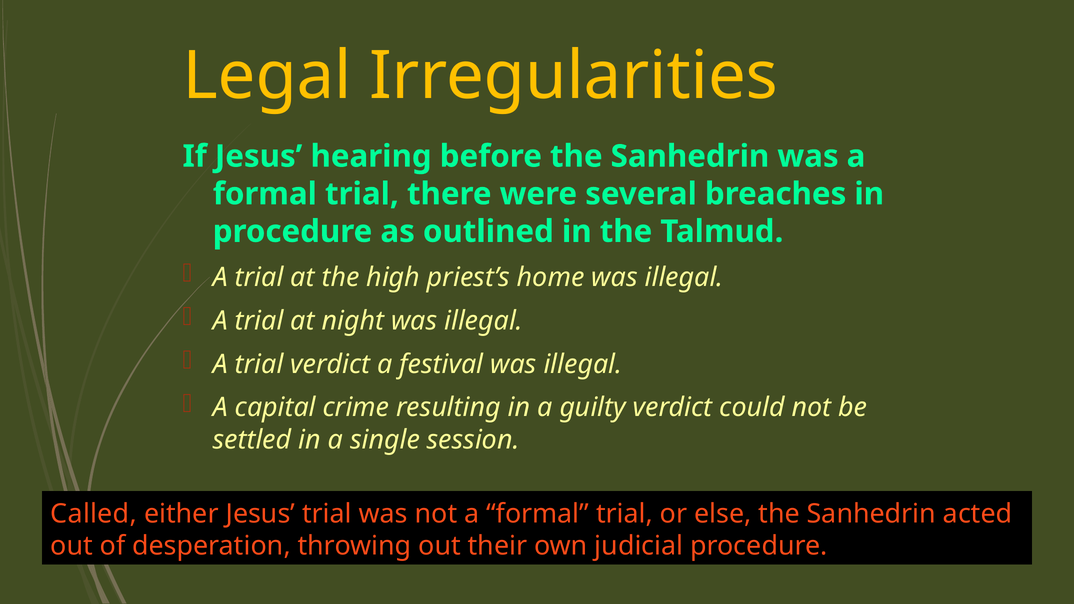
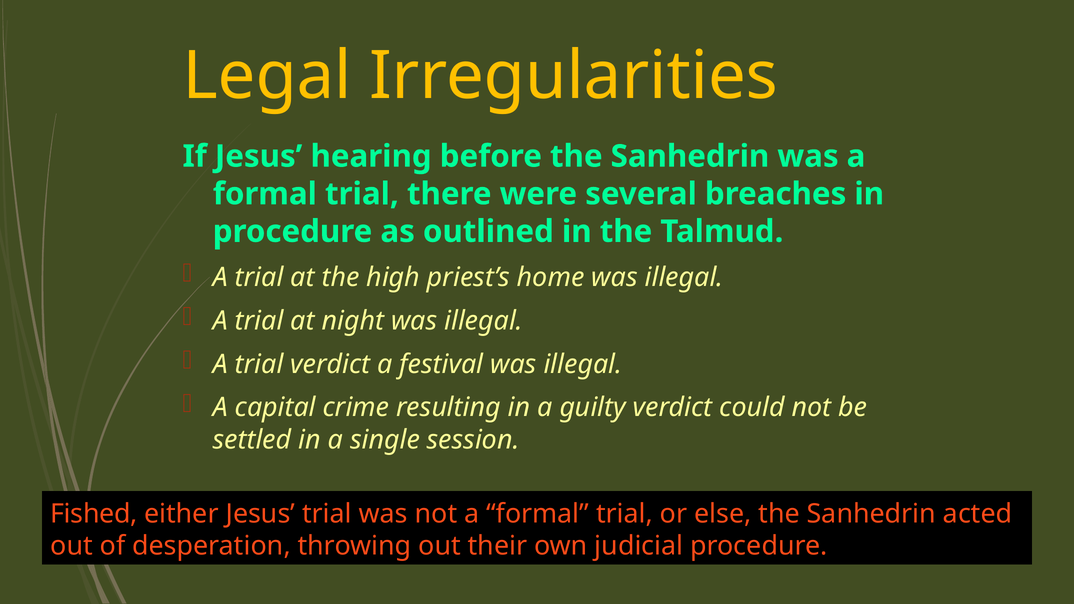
Called: Called -> Fished
